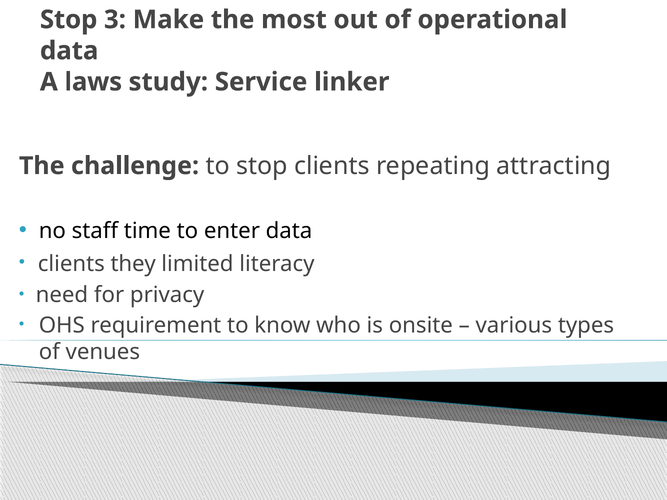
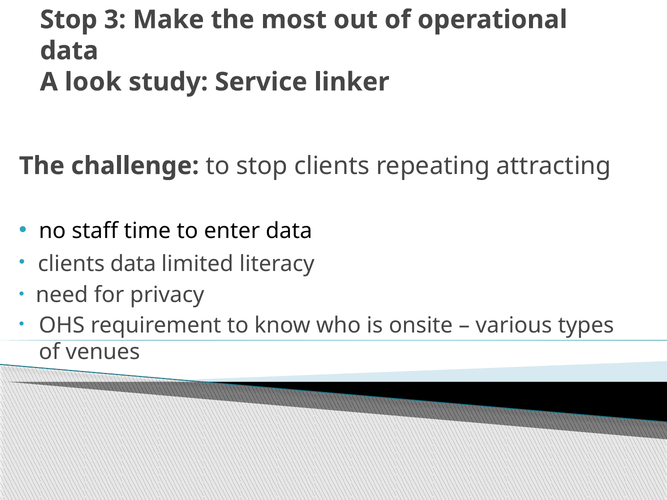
laws: laws -> look
clients they: they -> data
